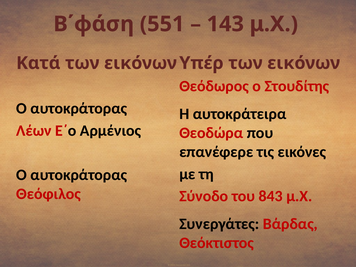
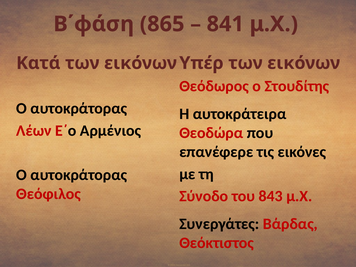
551: 551 -> 865
143: 143 -> 841
